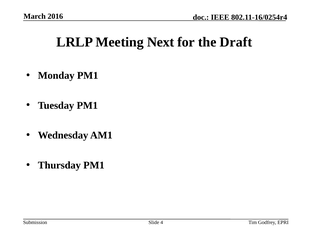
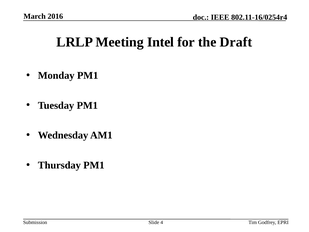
Next: Next -> Intel
